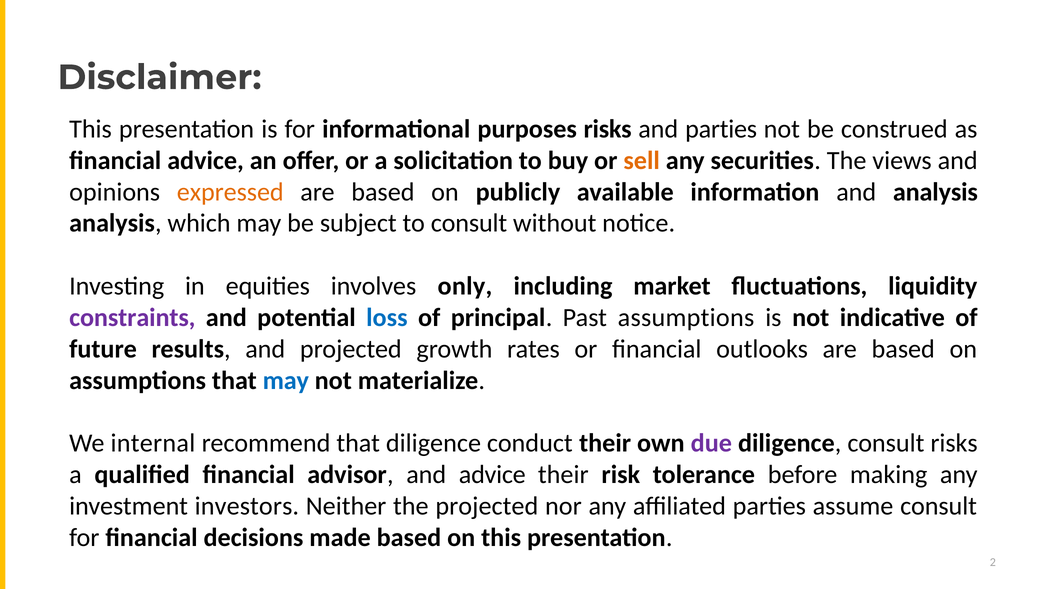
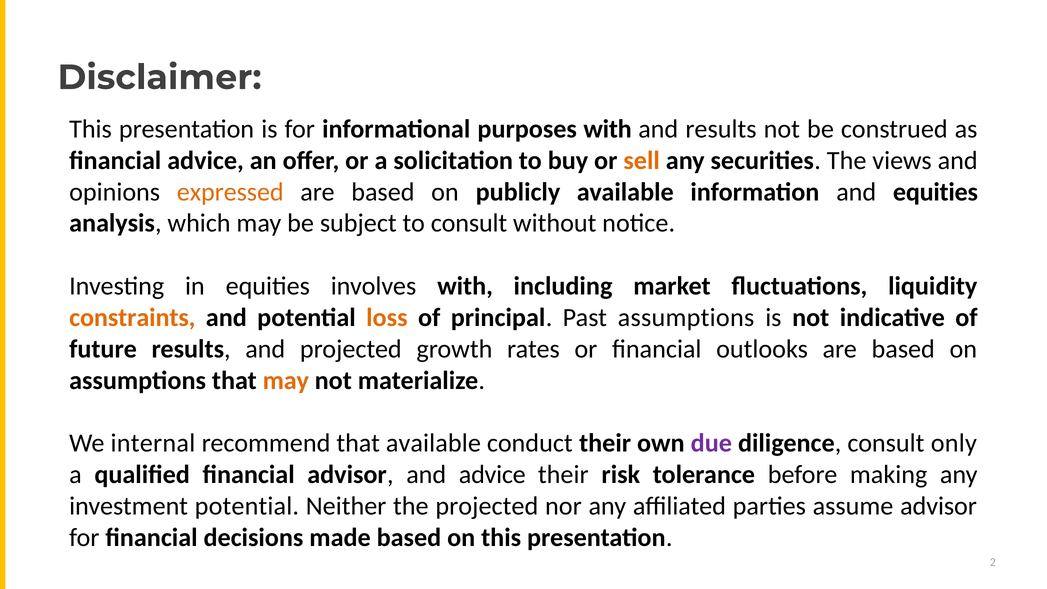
purposes risks: risks -> with
and parties: parties -> results
and analysis: analysis -> equities
involves only: only -> with
constraints colour: purple -> orange
loss colour: blue -> orange
may at (286, 380) colour: blue -> orange
that diligence: diligence -> available
consult risks: risks -> only
investment investors: investors -> potential
assume consult: consult -> advisor
